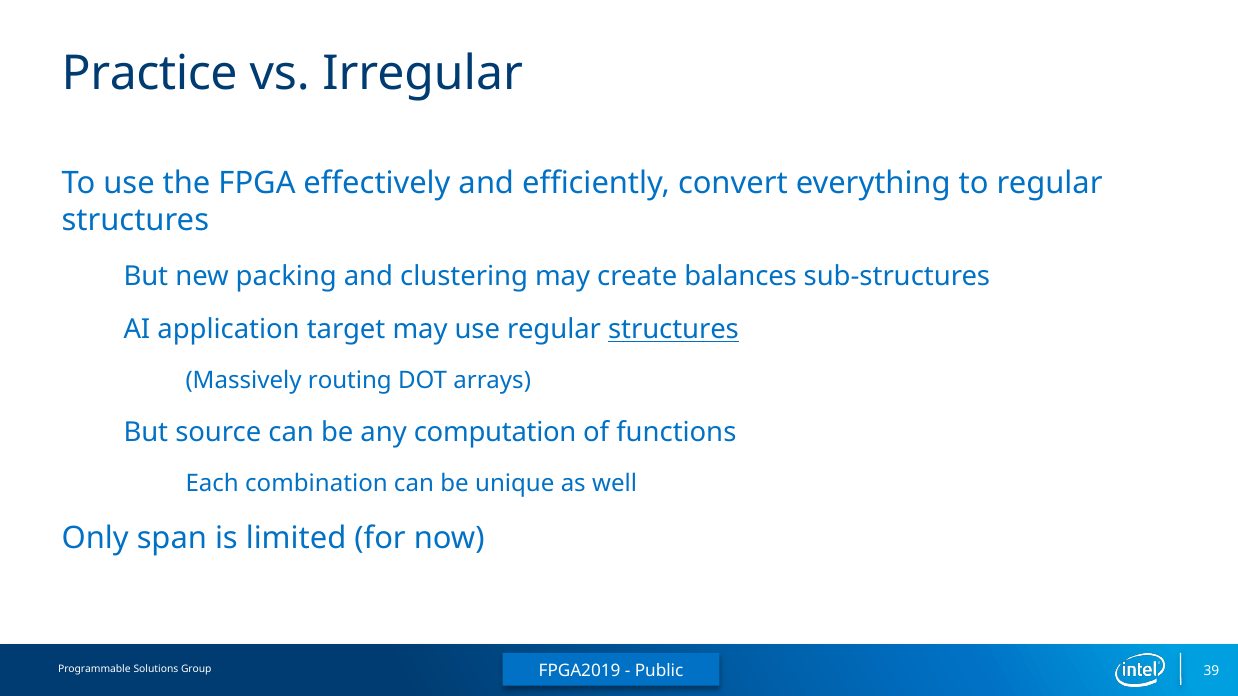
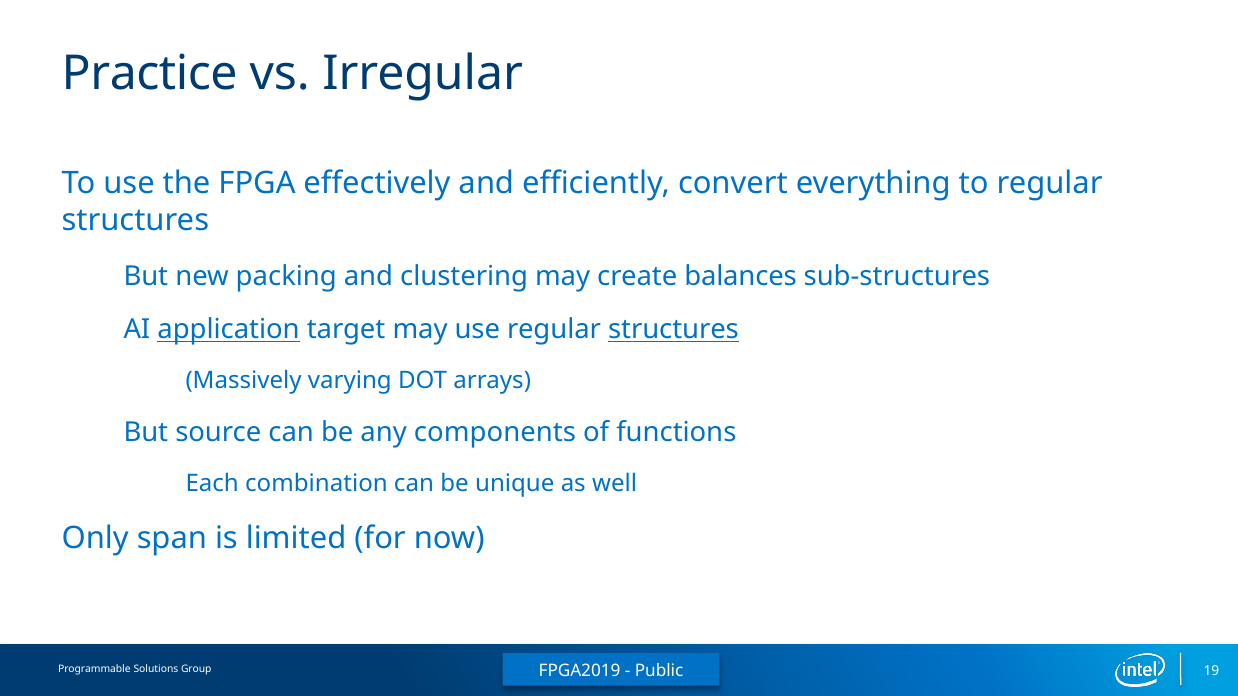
application underline: none -> present
routing: routing -> varying
computation: computation -> components
39: 39 -> 19
